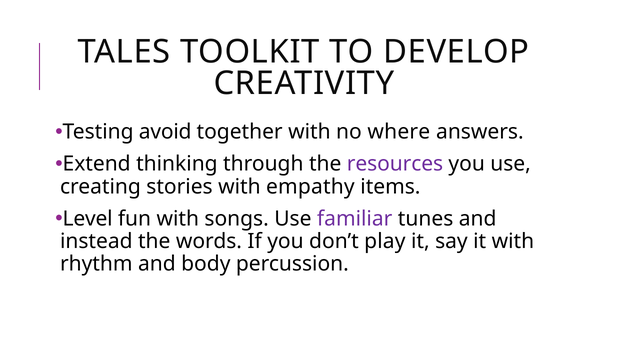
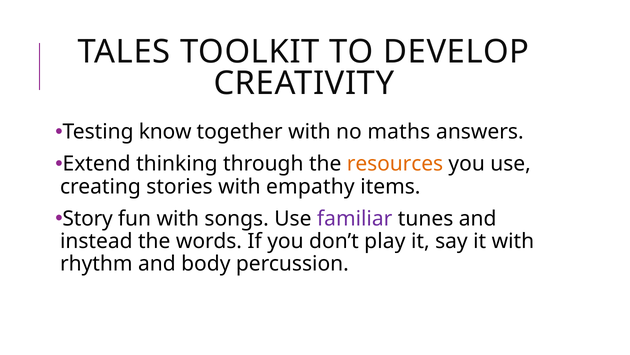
avoid: avoid -> know
where: where -> maths
resources colour: purple -> orange
Level: Level -> Story
